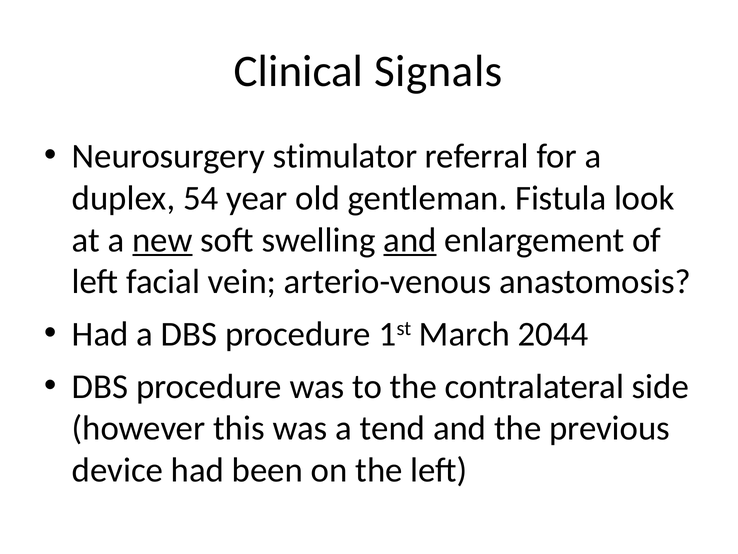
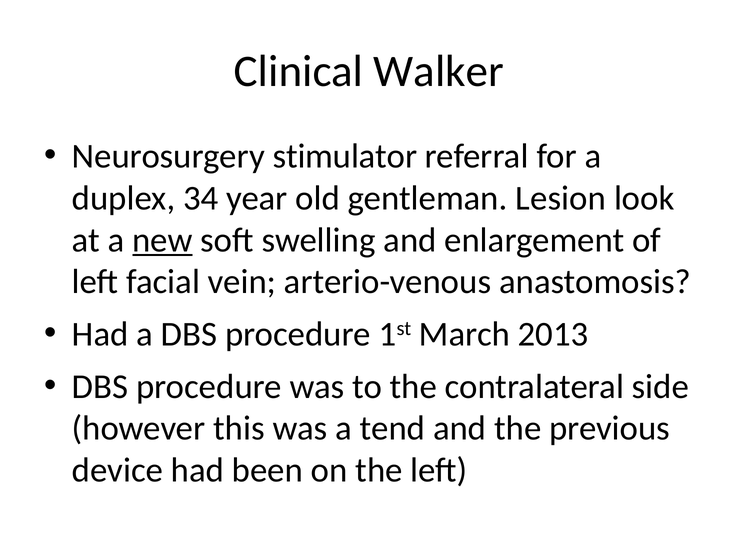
Signals: Signals -> Walker
54: 54 -> 34
Fistula: Fistula -> Lesion
and at (410, 240) underline: present -> none
2044: 2044 -> 2013
